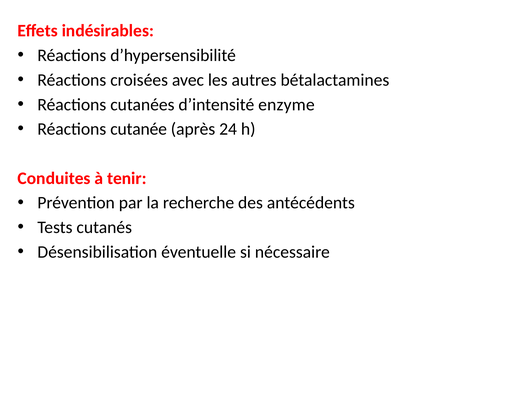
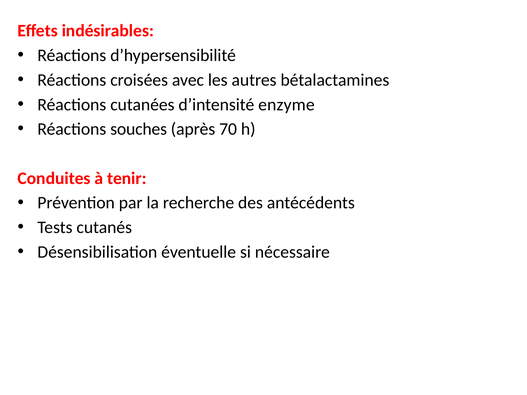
cutanée: cutanée -> souches
24: 24 -> 70
